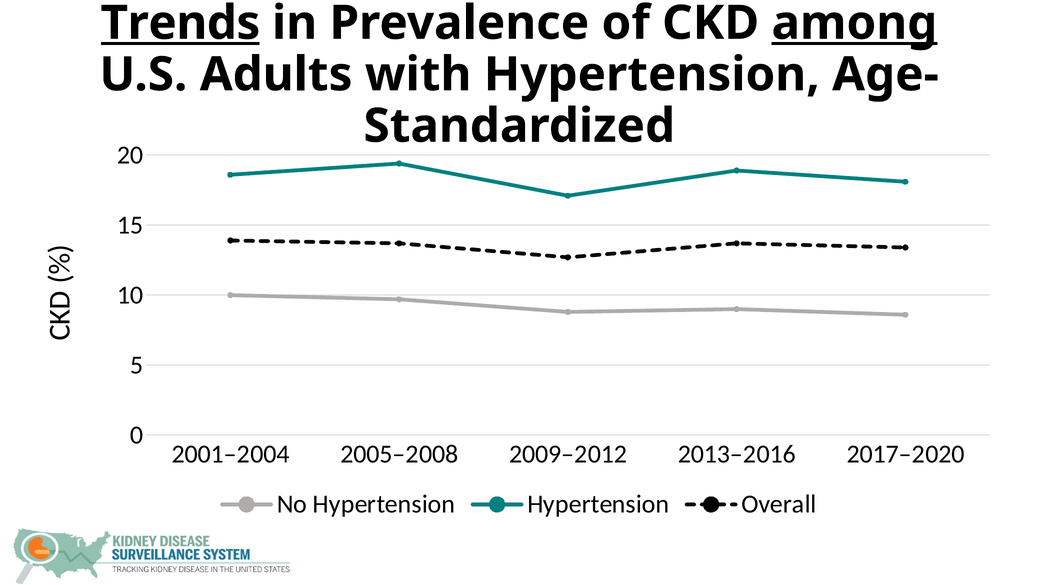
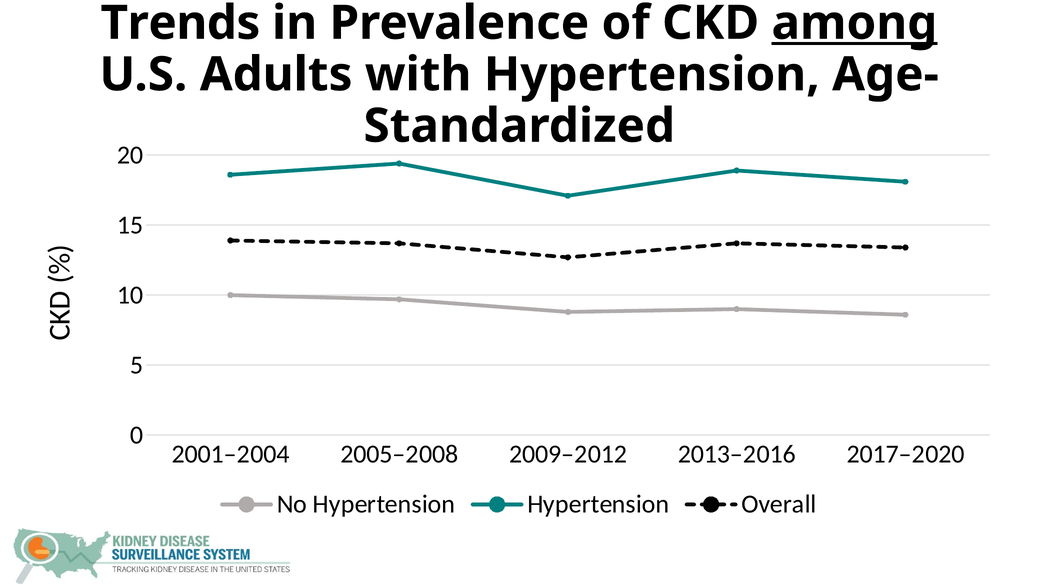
Trends underline: present -> none
